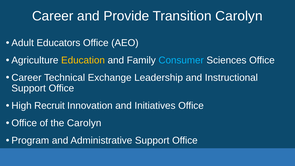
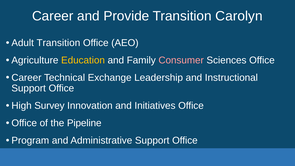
Adult Educators: Educators -> Transition
Consumer colour: light blue -> pink
Recruit: Recruit -> Survey
the Carolyn: Carolyn -> Pipeline
